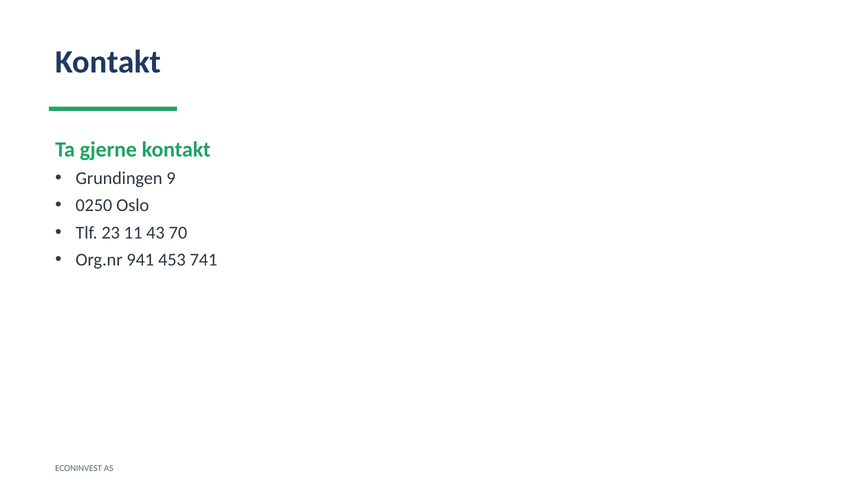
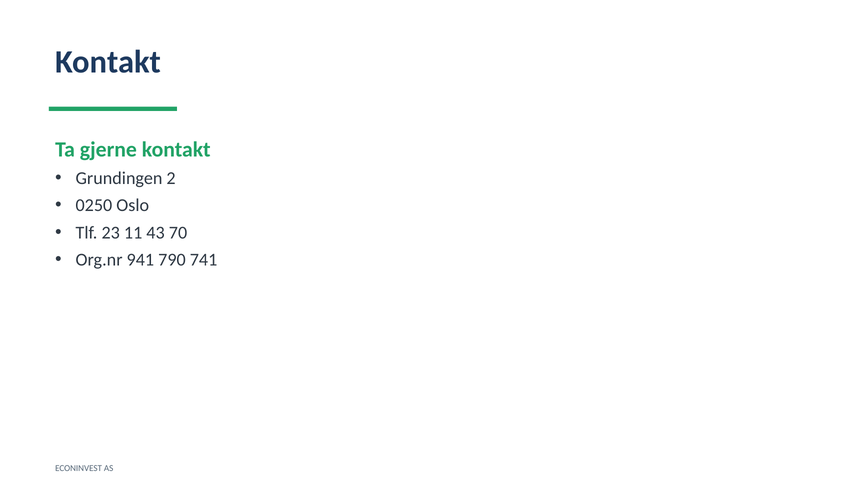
9: 9 -> 2
453: 453 -> 790
